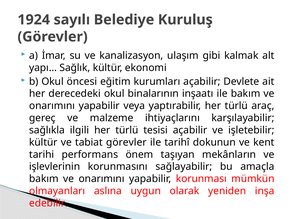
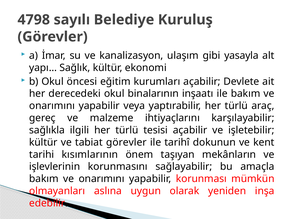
1924: 1924 -> 4798
kalmak: kalmak -> yasayla
performans: performans -> kısımlarının
